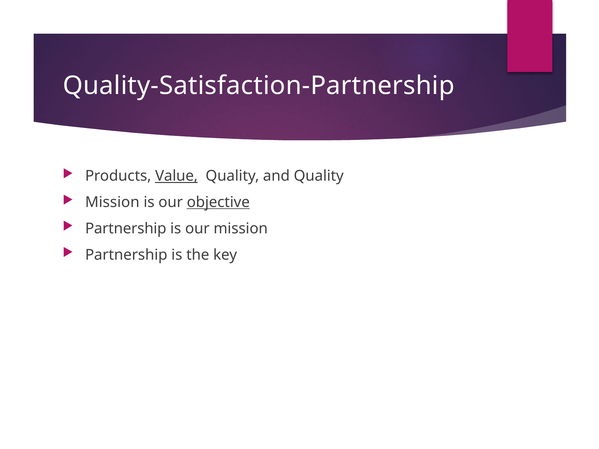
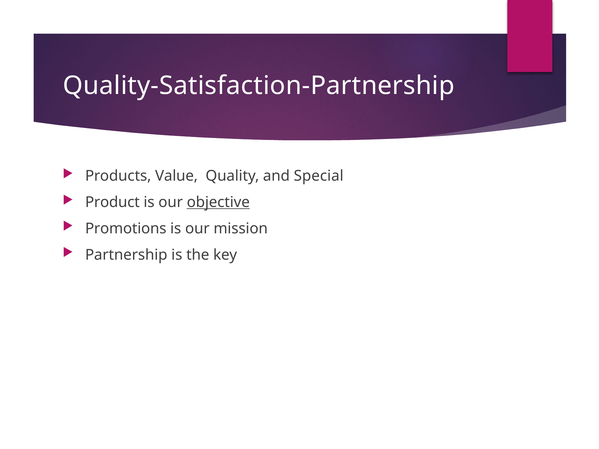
Value underline: present -> none
and Quality: Quality -> Special
Mission at (112, 202): Mission -> Product
Partnership at (126, 229): Partnership -> Promotions
